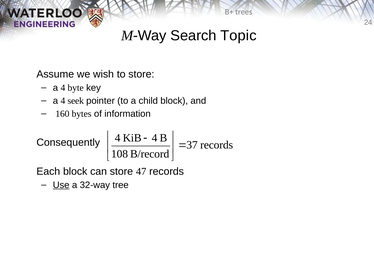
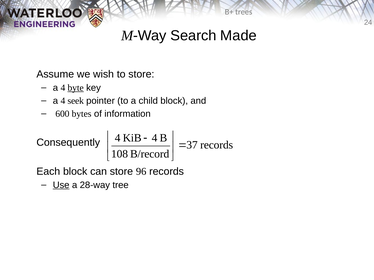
Topic: Topic -> Made
byte underline: none -> present
160: 160 -> 600
47: 47 -> 96
32-way: 32-way -> 28-way
